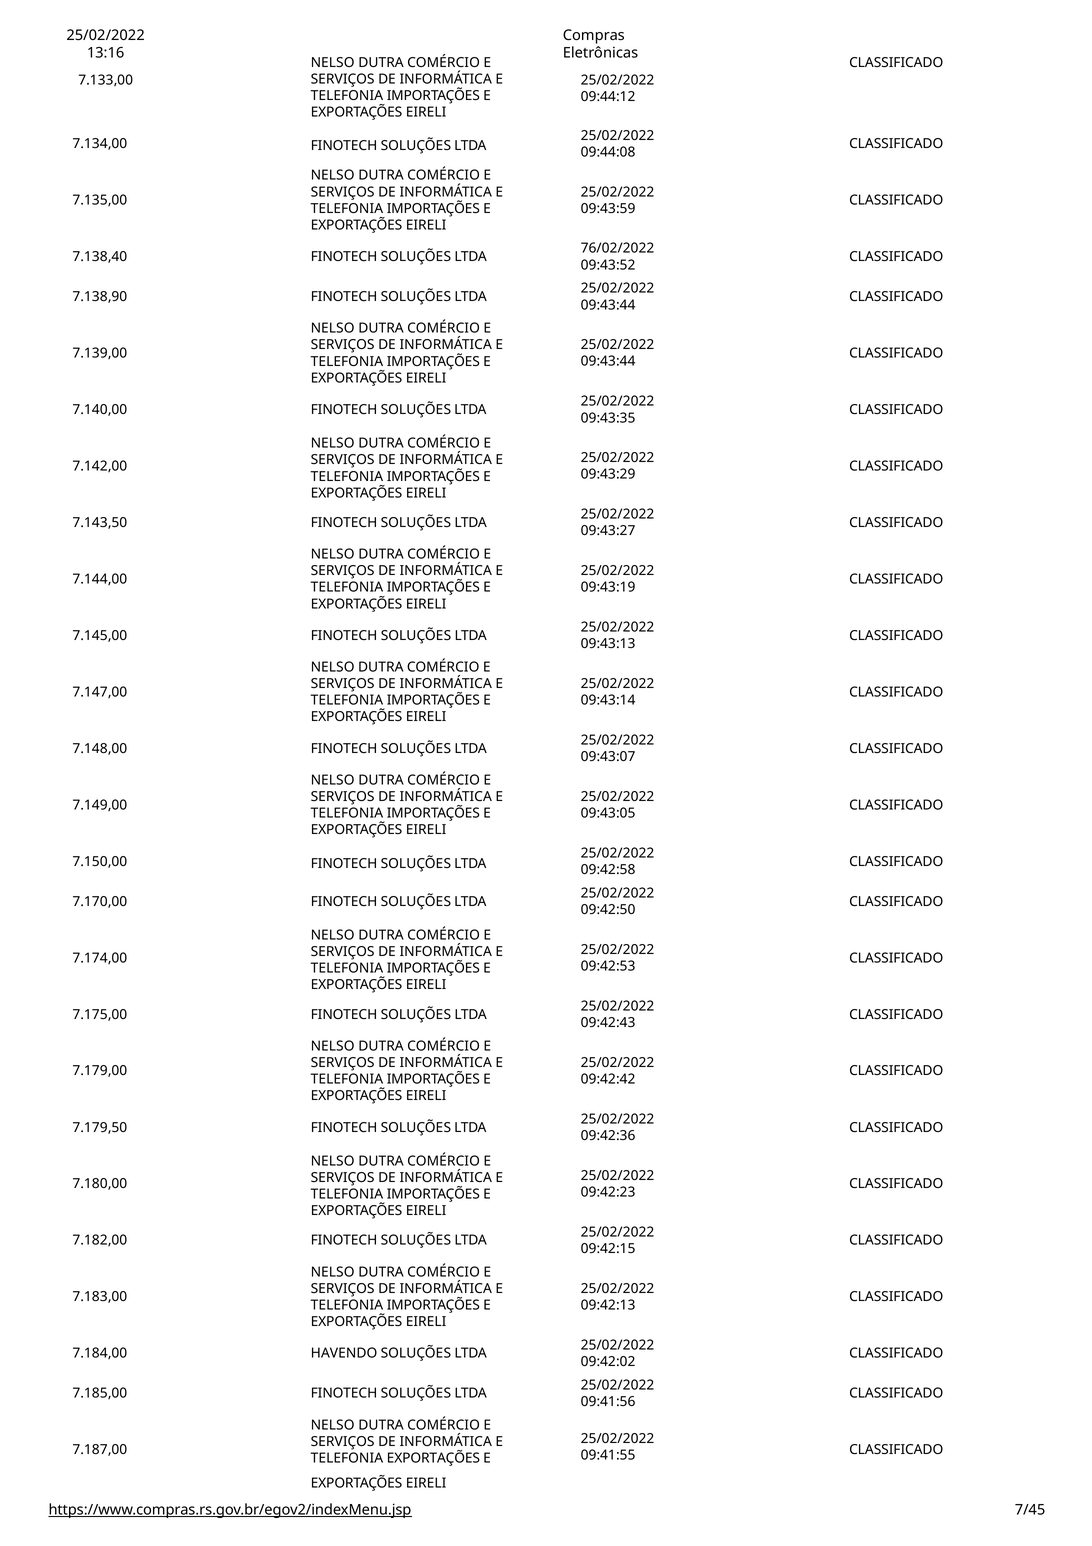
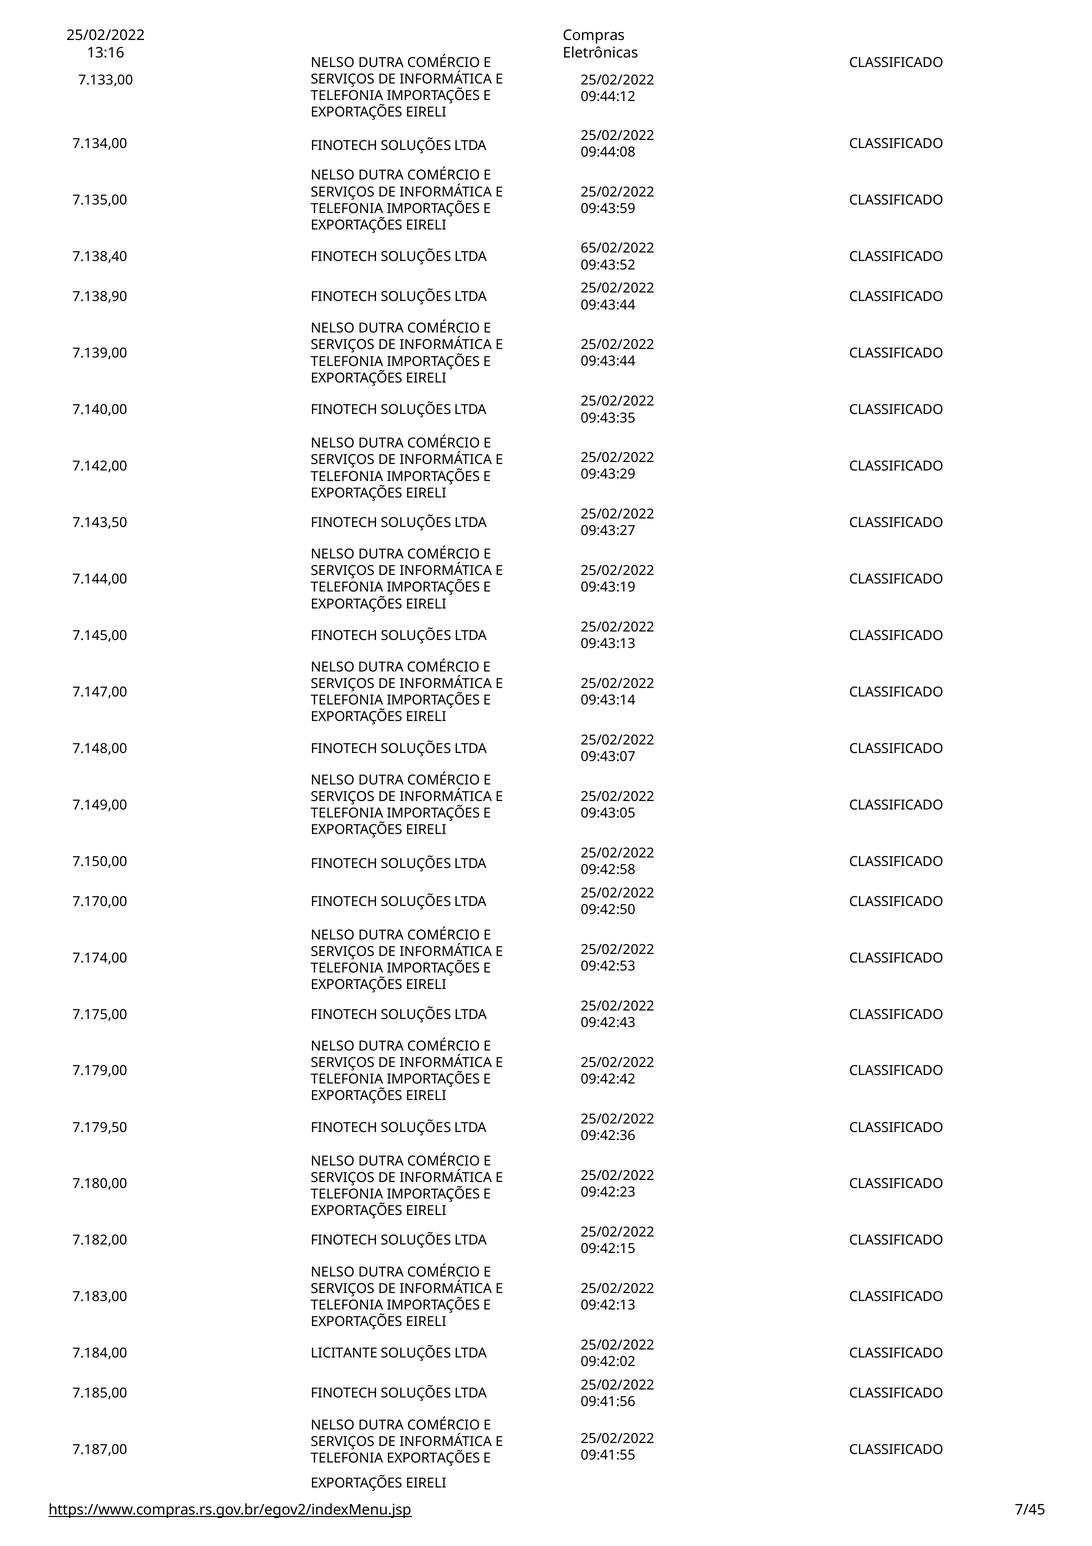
76/02/2022: 76/02/2022 -> 65/02/2022
HAVENDO: HAVENDO -> LICITANTE
